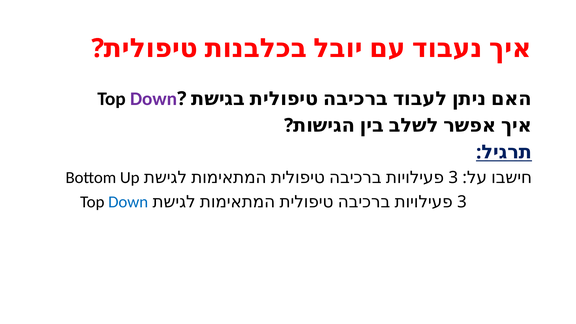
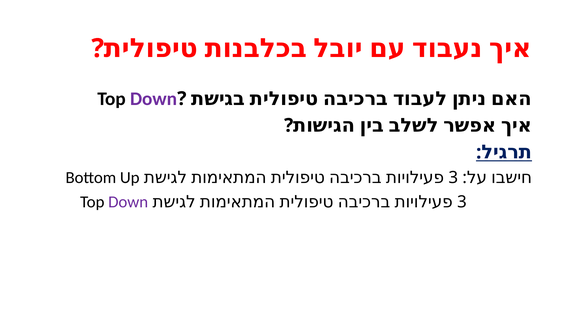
Down at (128, 202) colour: blue -> purple
